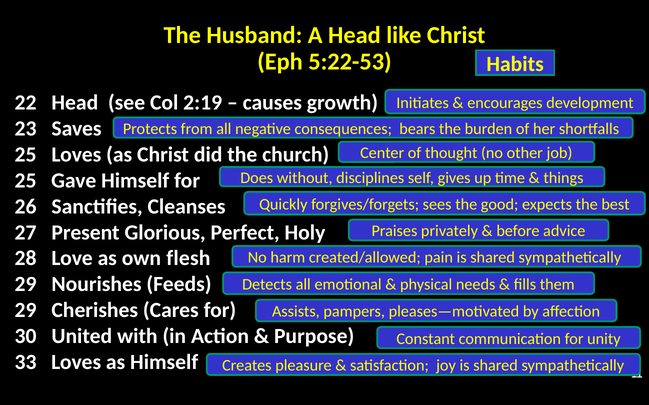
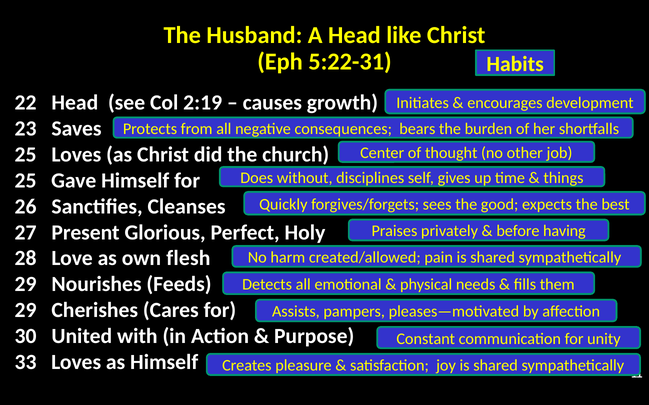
5:22-53: 5:22-53 -> 5:22-31
advice: advice -> having
